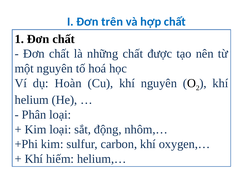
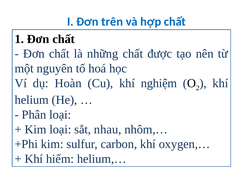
khí nguyên: nguyên -> nghiệm
động: động -> nhau
